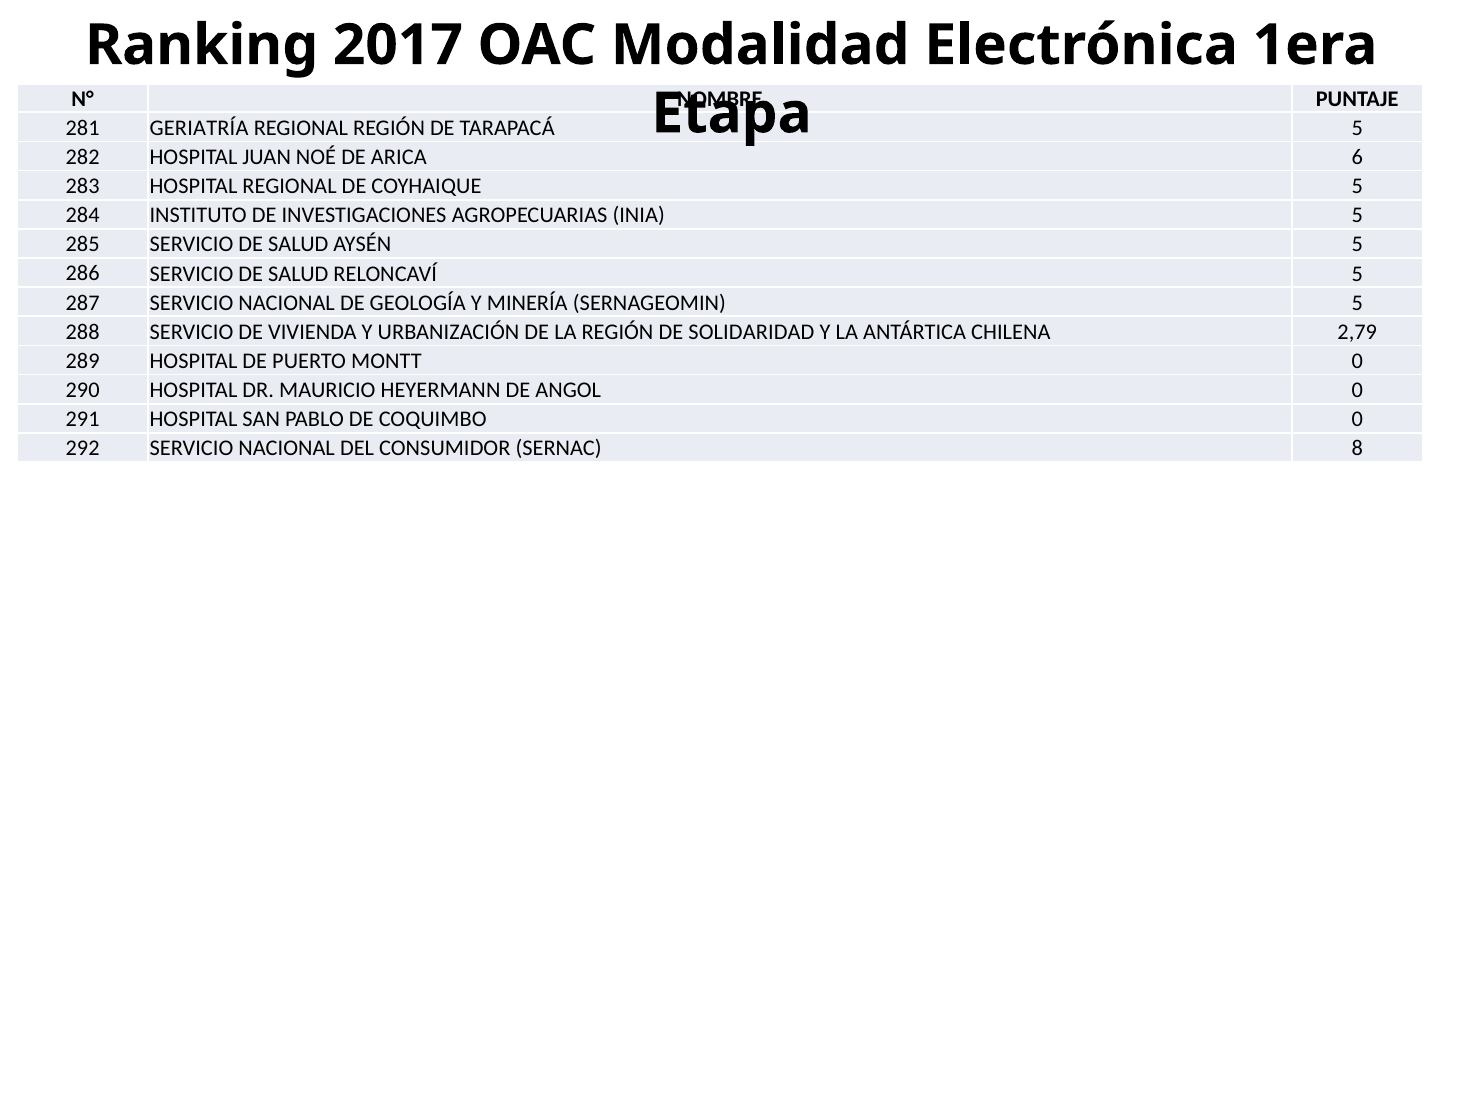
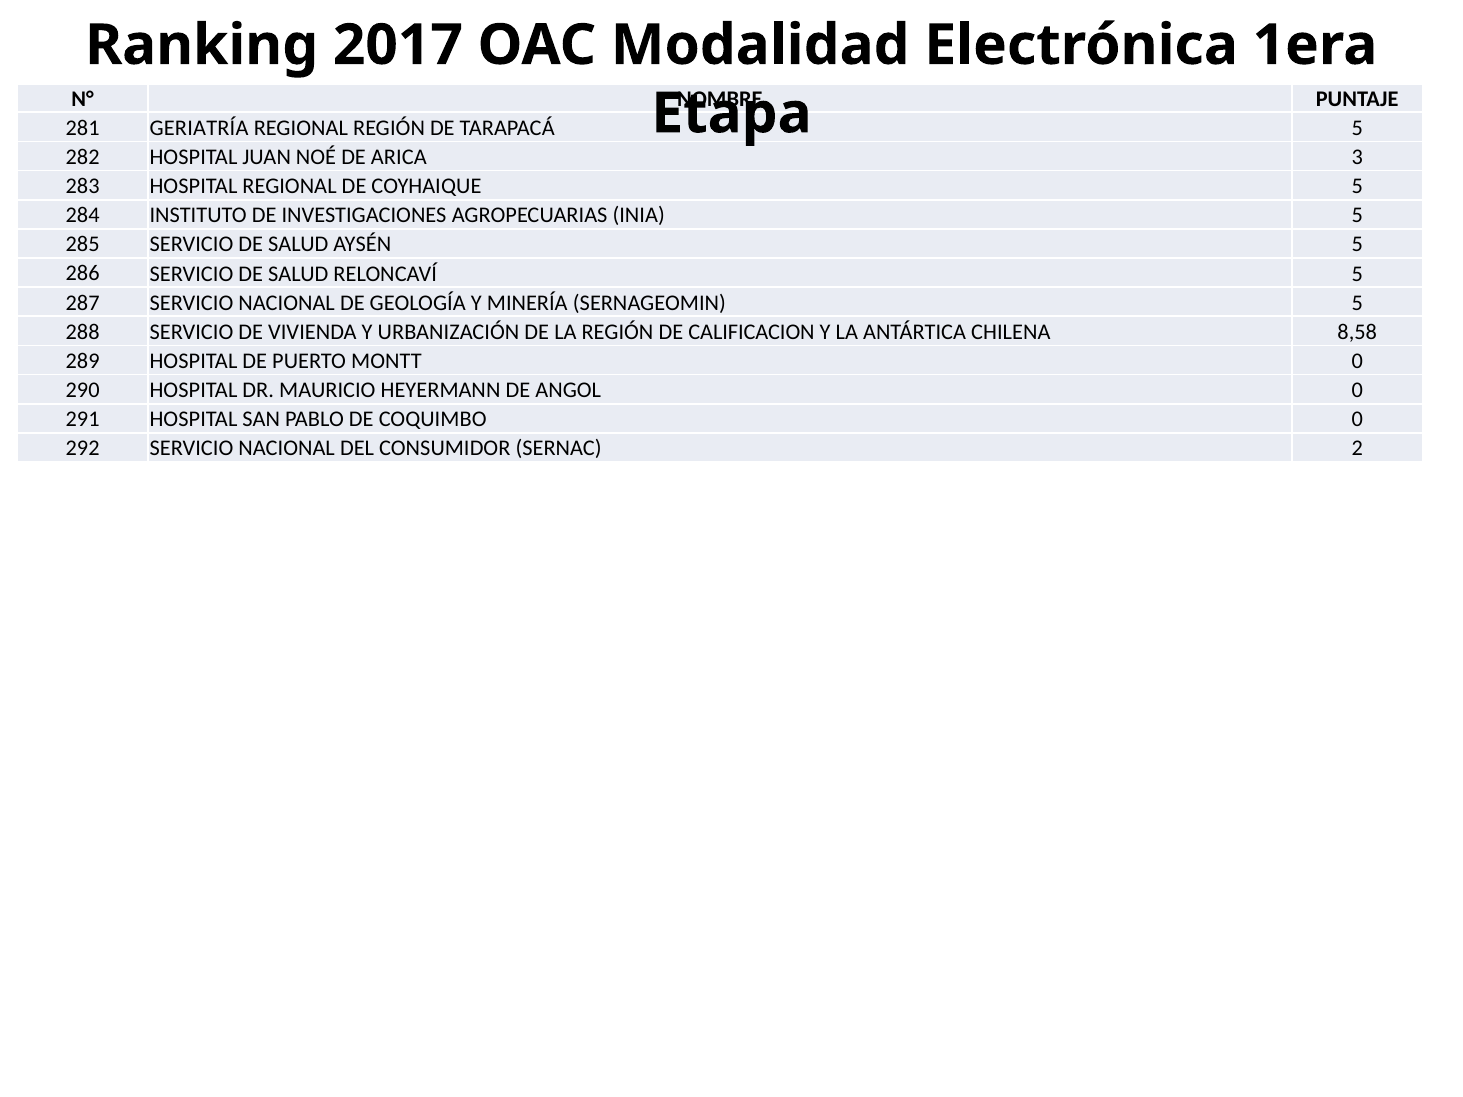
6: 6 -> 3
SOLIDARIDAD: SOLIDARIDAD -> CALIFICACION
2,79: 2,79 -> 8,58
8: 8 -> 2
